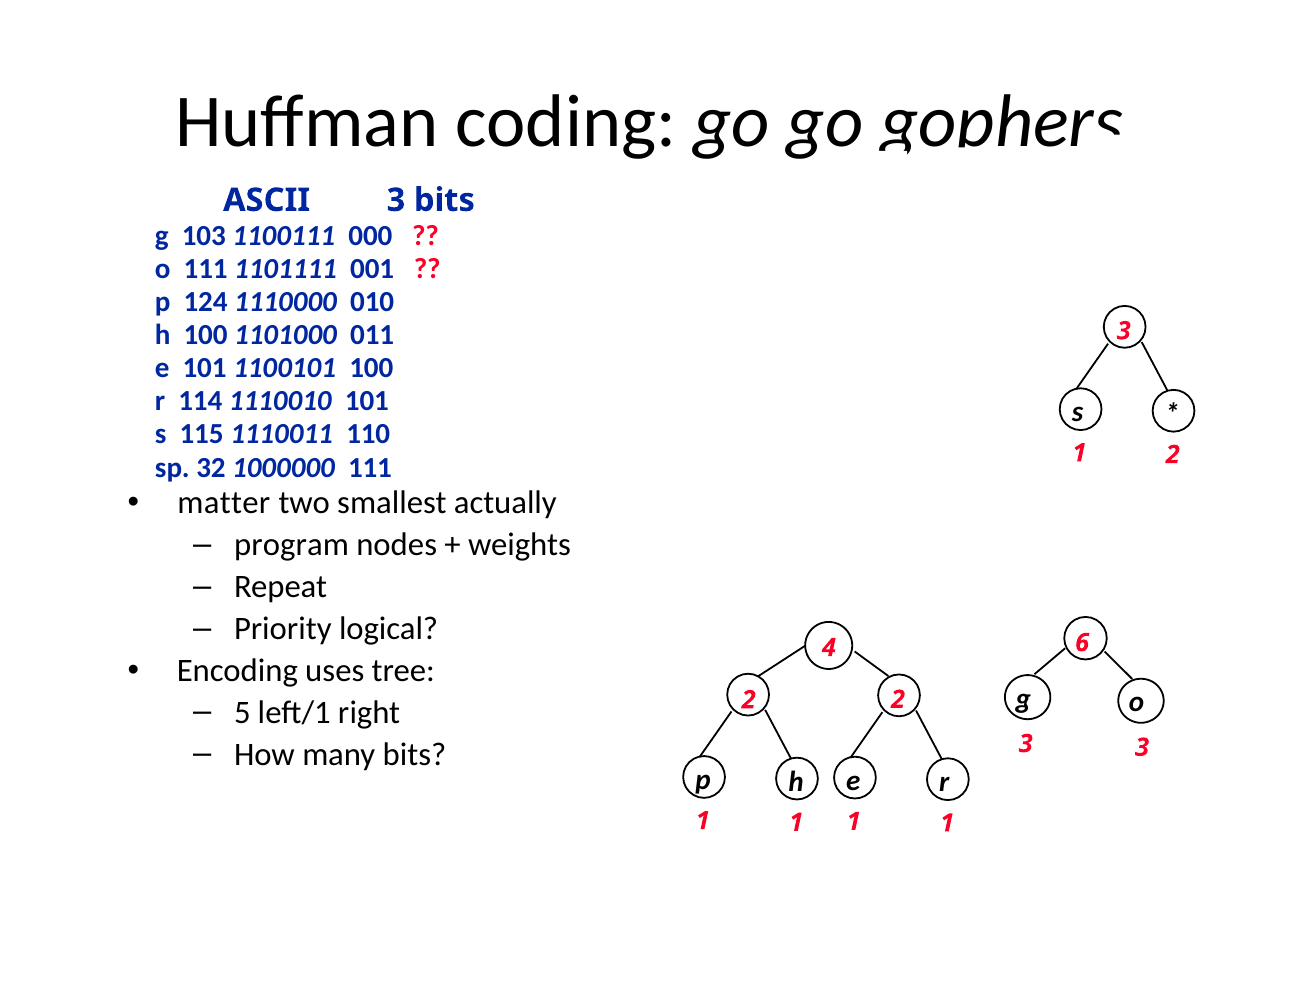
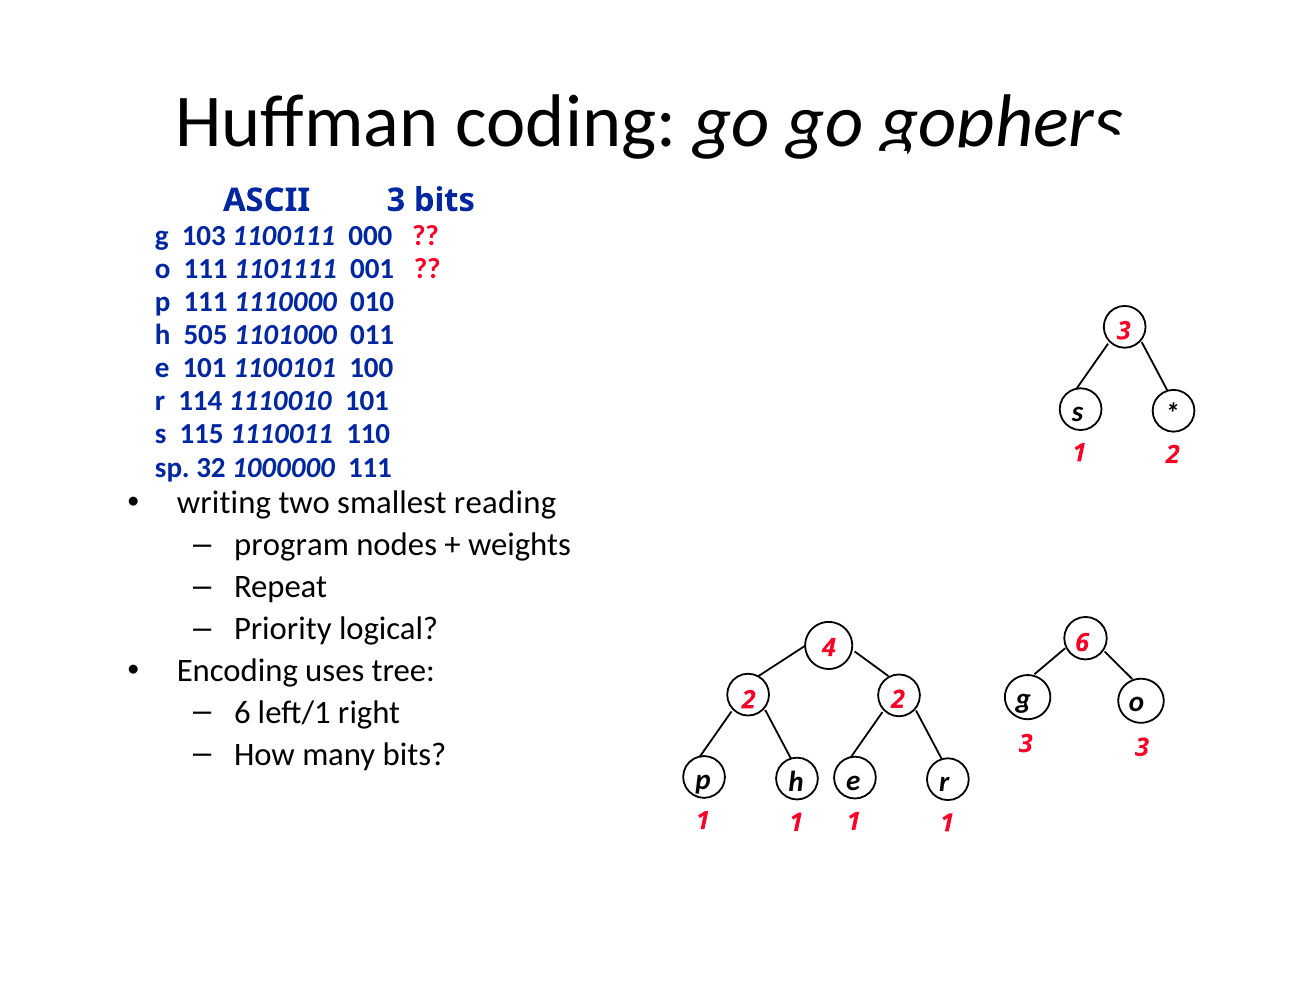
p 124: 124 -> 111
h 100: 100 -> 505
matter: matter -> writing
actually: actually -> reading
5 at (242, 712): 5 -> 6
